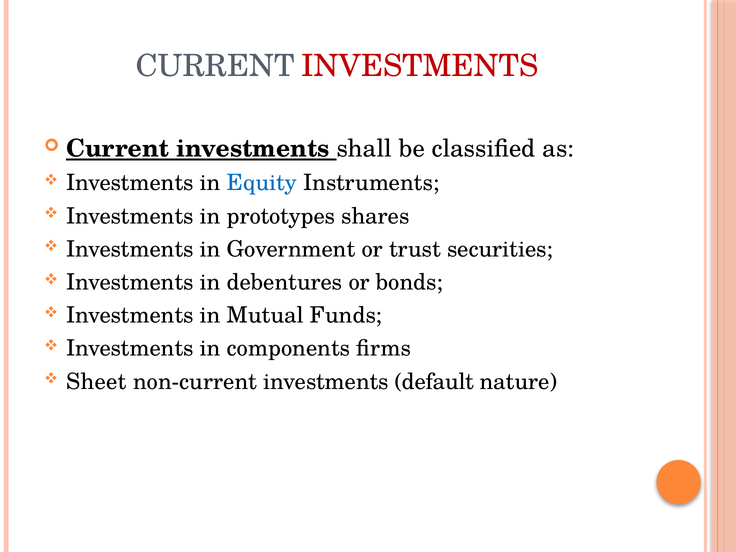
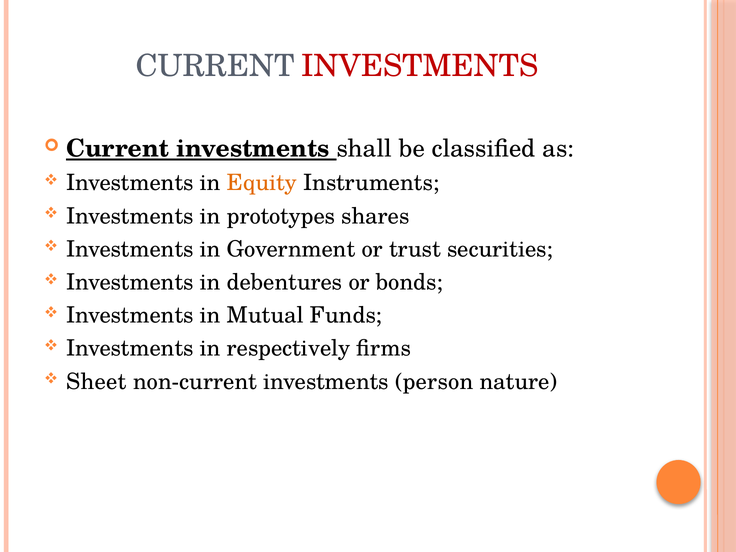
Equity colour: blue -> orange
components: components -> respectively
default: default -> person
